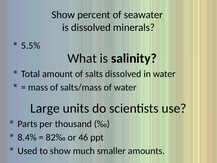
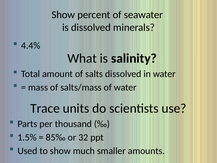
5.5%: 5.5% -> 4.4%
Large: Large -> Trace
8.4%: 8.4% -> 1.5%
82‰: 82‰ -> 85‰
46: 46 -> 32
